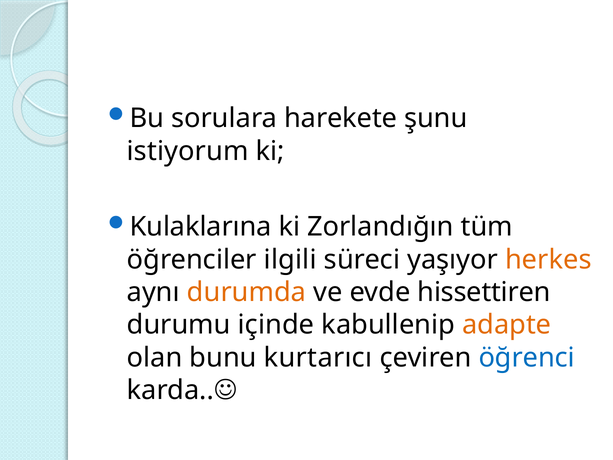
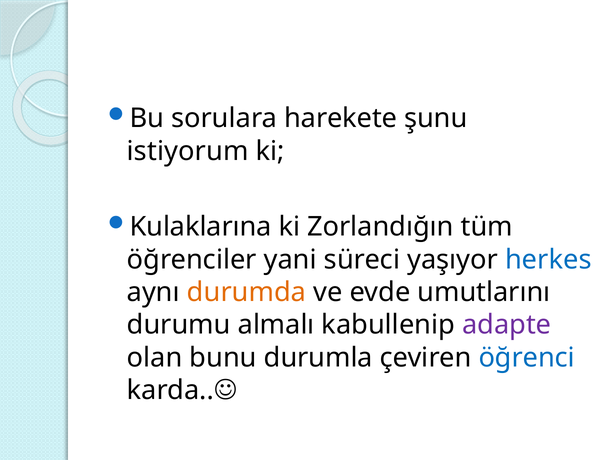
ilgili: ilgili -> yani
herkes colour: orange -> blue
hissettiren: hissettiren -> umutlarını
içinde: içinde -> almalı
adapte colour: orange -> purple
kurtarıcı: kurtarıcı -> durumla
